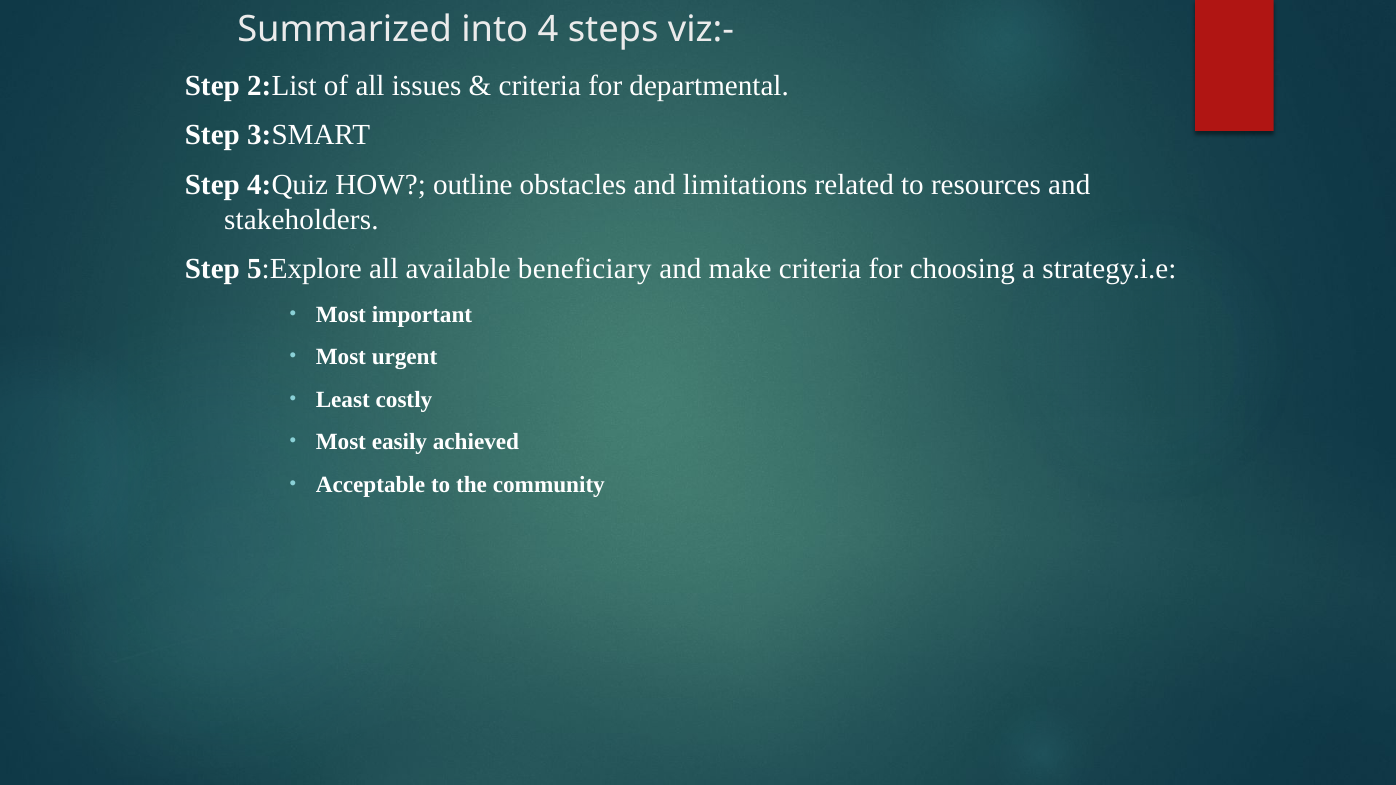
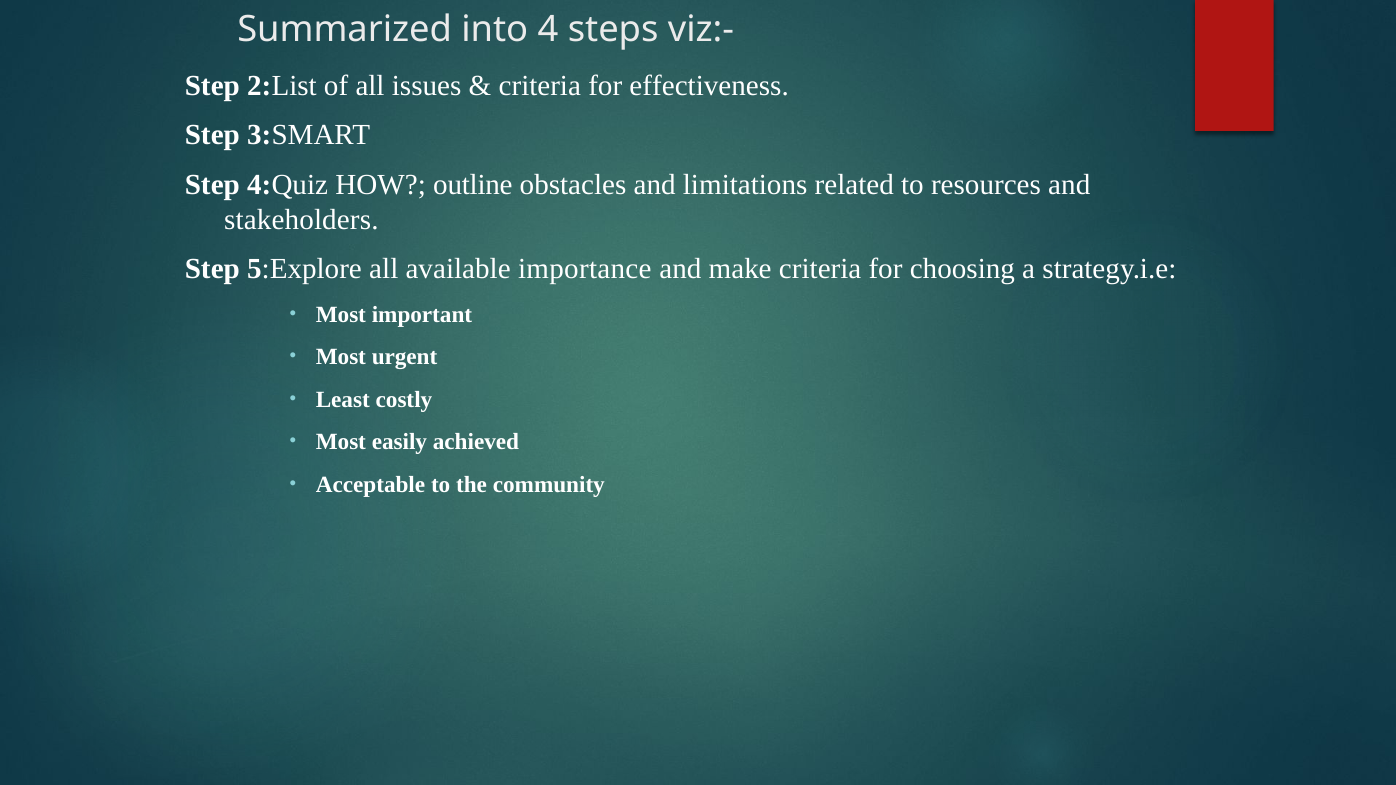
departmental: departmental -> effectiveness
beneficiary: beneficiary -> importance
